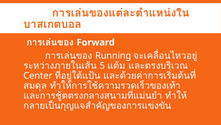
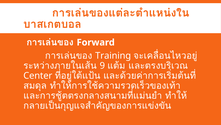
Running: Running -> Training
5: 5 -> 9
